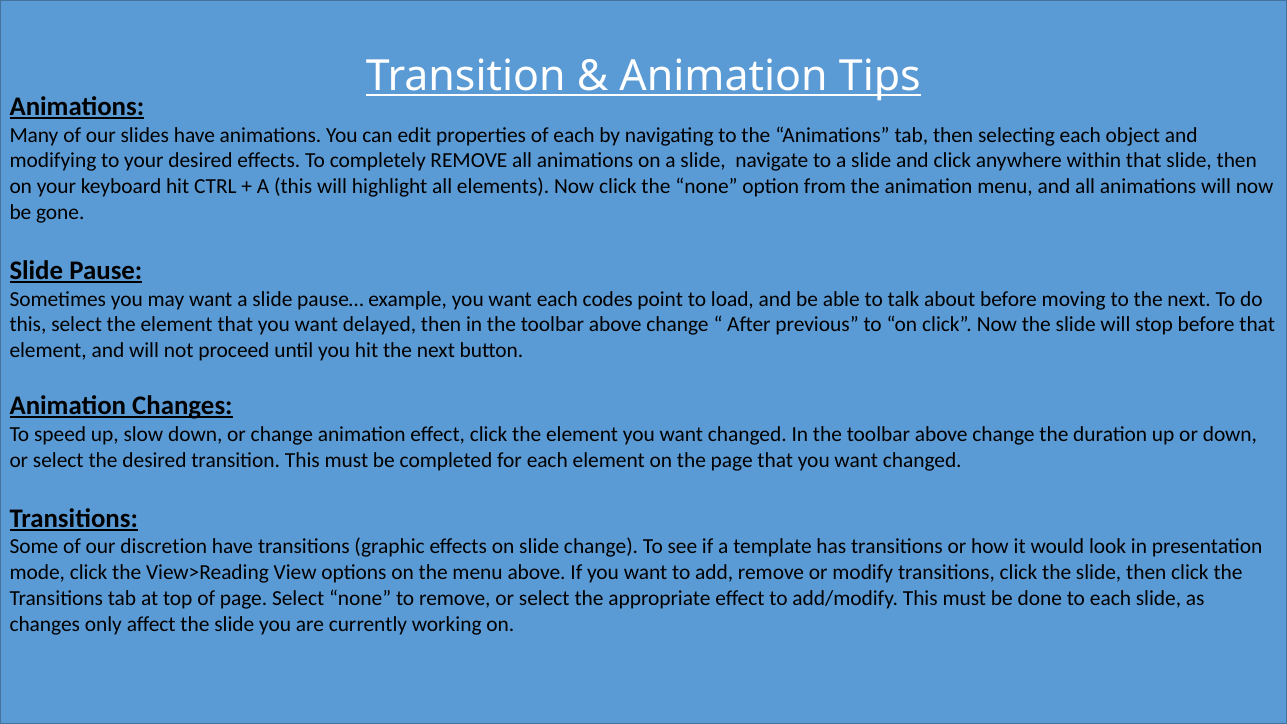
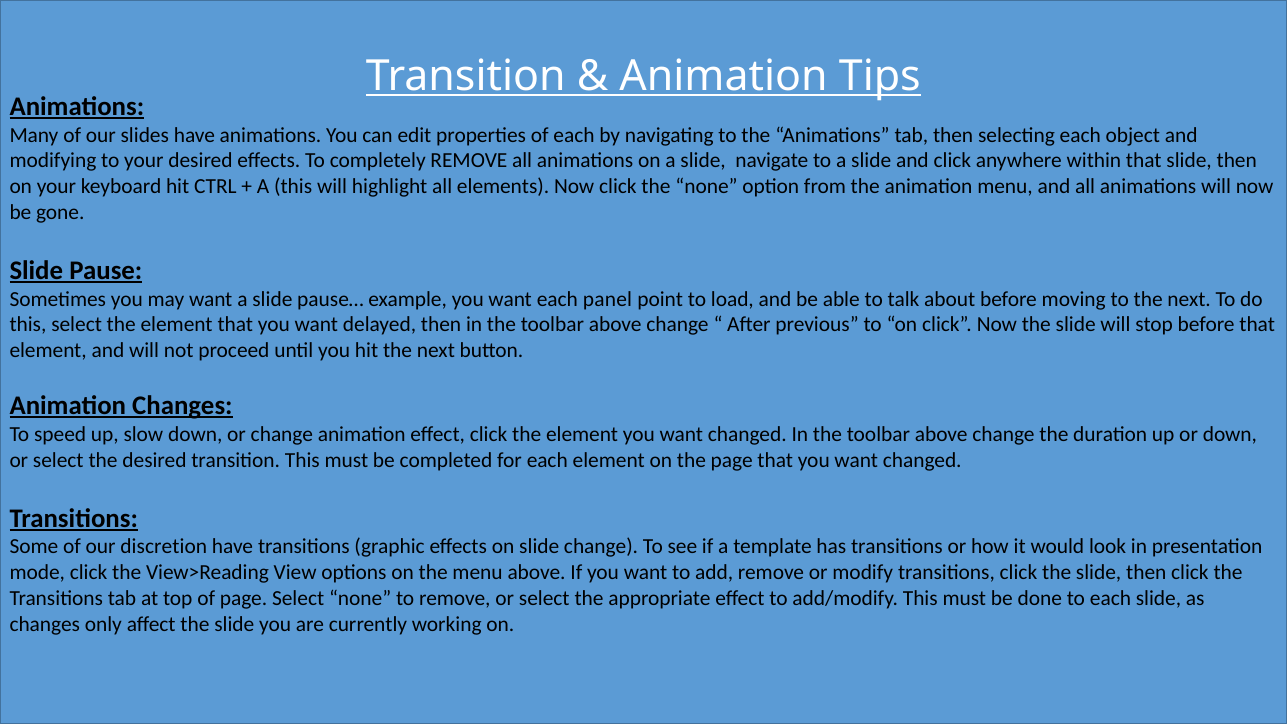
codes: codes -> panel
